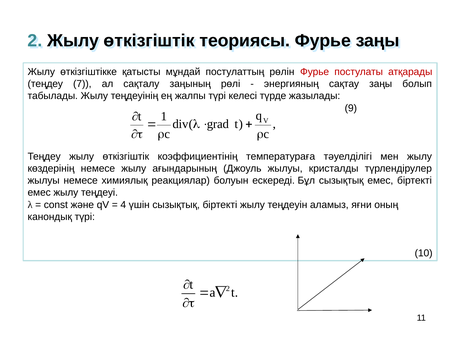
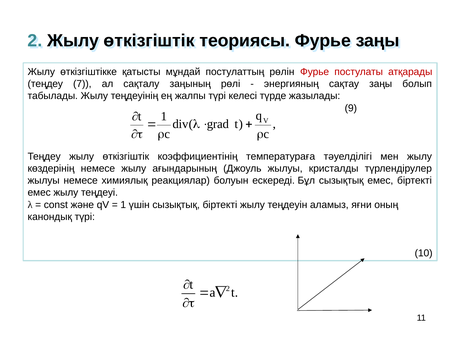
4 at (123, 205): 4 -> 1
